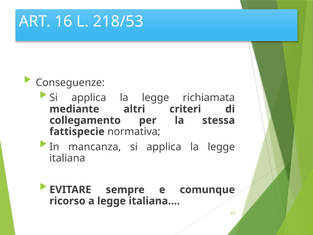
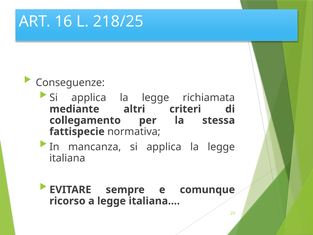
218/53: 218/53 -> 218/25
